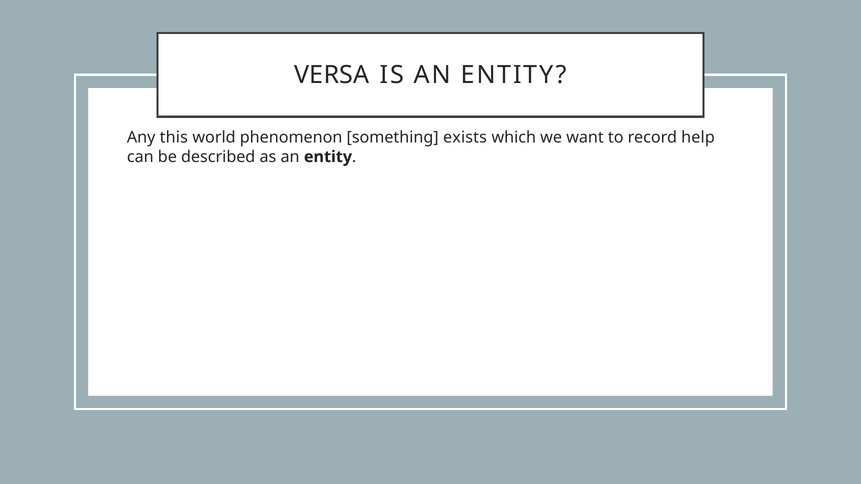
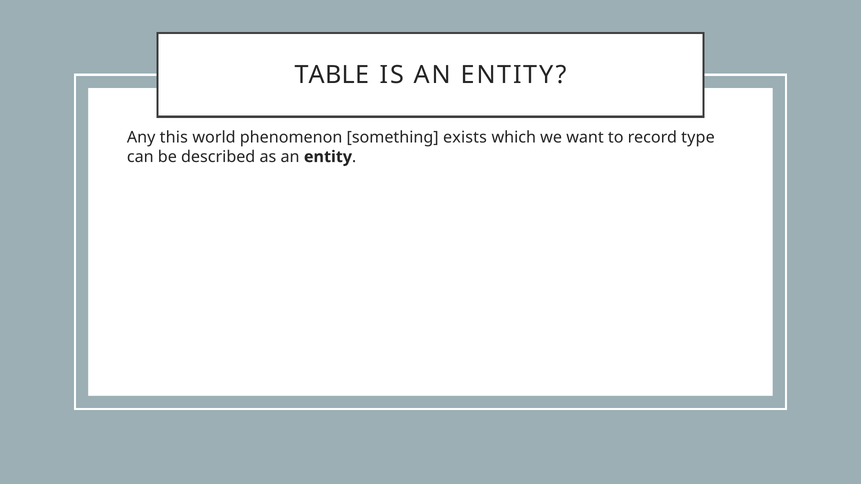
VERSA: VERSA -> TABLE
help: help -> type
